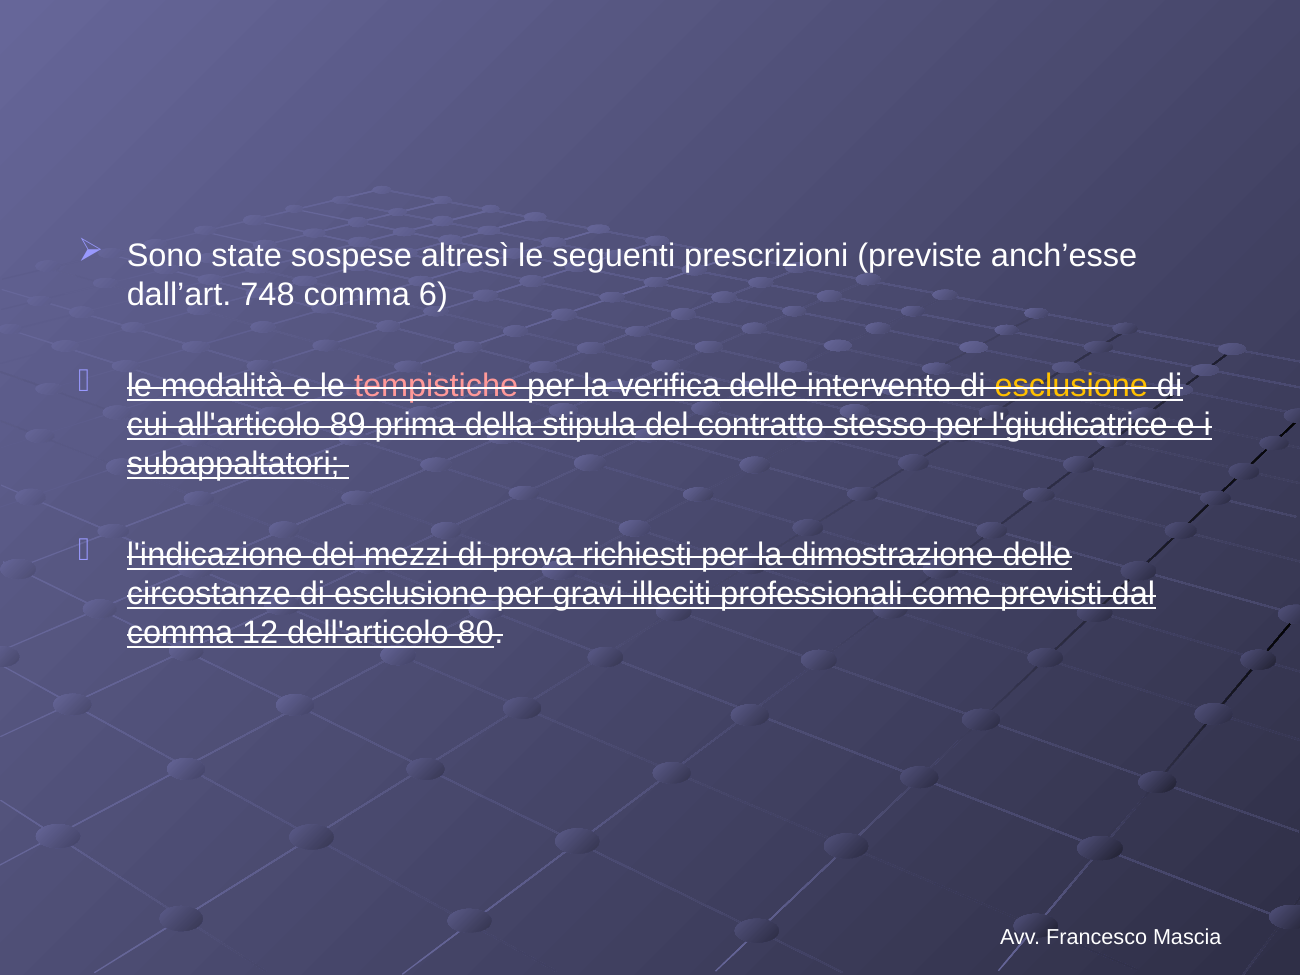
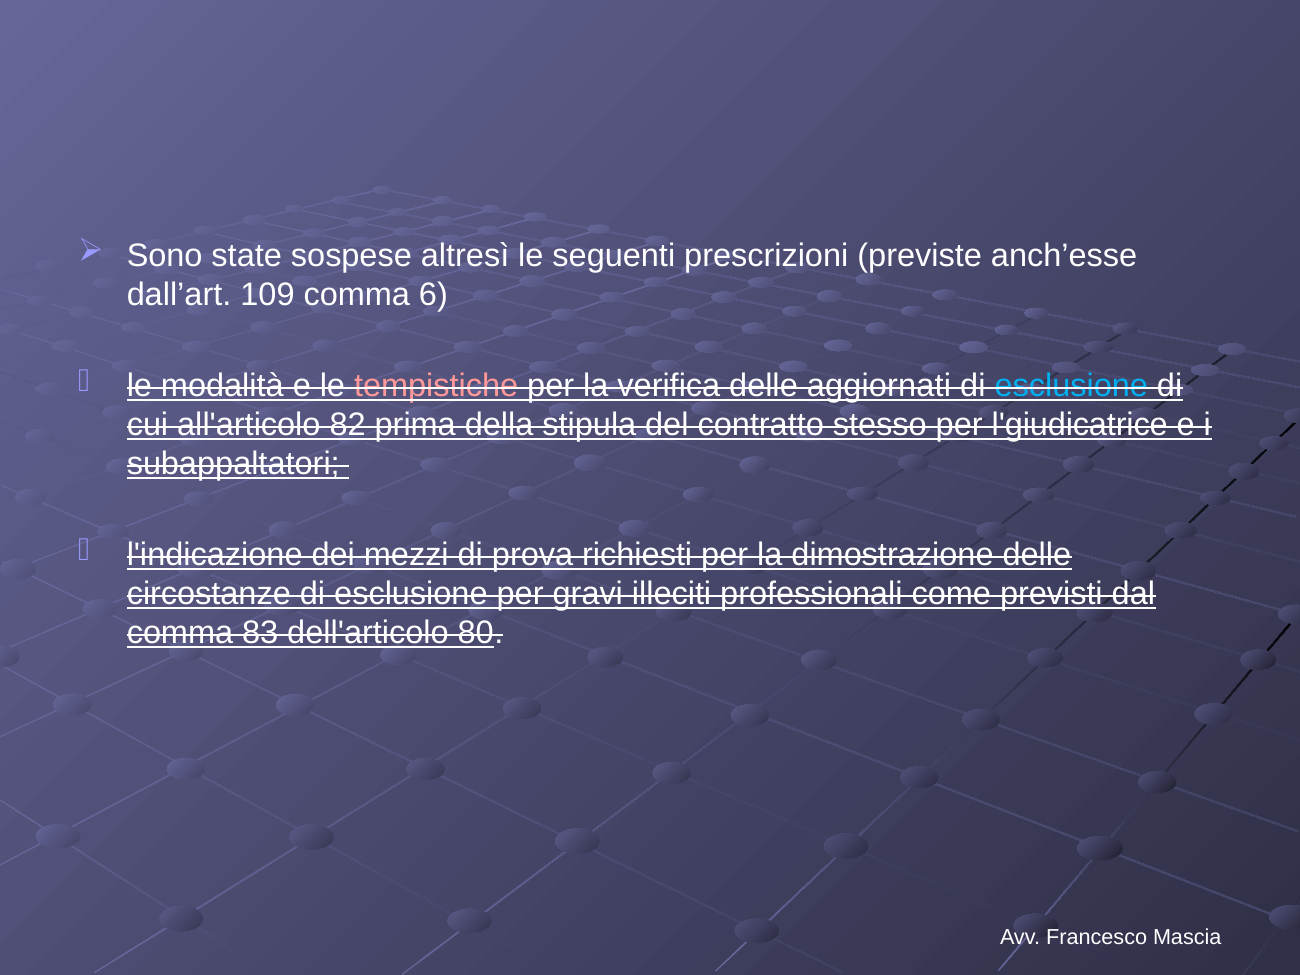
748: 748 -> 109
intervento: intervento -> aggiornati
esclusione at (1071, 386) colour: yellow -> light blue
89: 89 -> 82
12: 12 -> 83
